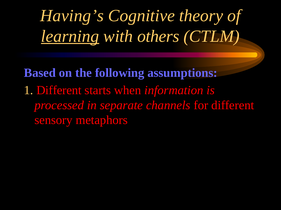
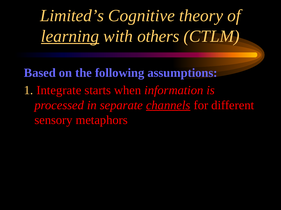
Having’s: Having’s -> Limited’s
1 Different: Different -> Integrate
channels underline: none -> present
